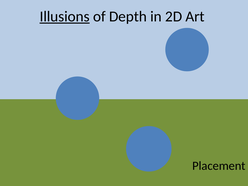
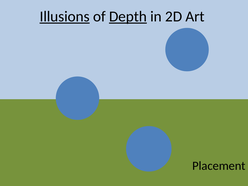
Depth underline: none -> present
